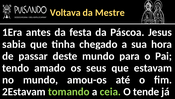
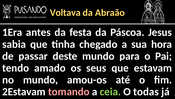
Mestre: Mestre -> Abraão
tomando colour: light green -> pink
tende: tende -> todas
